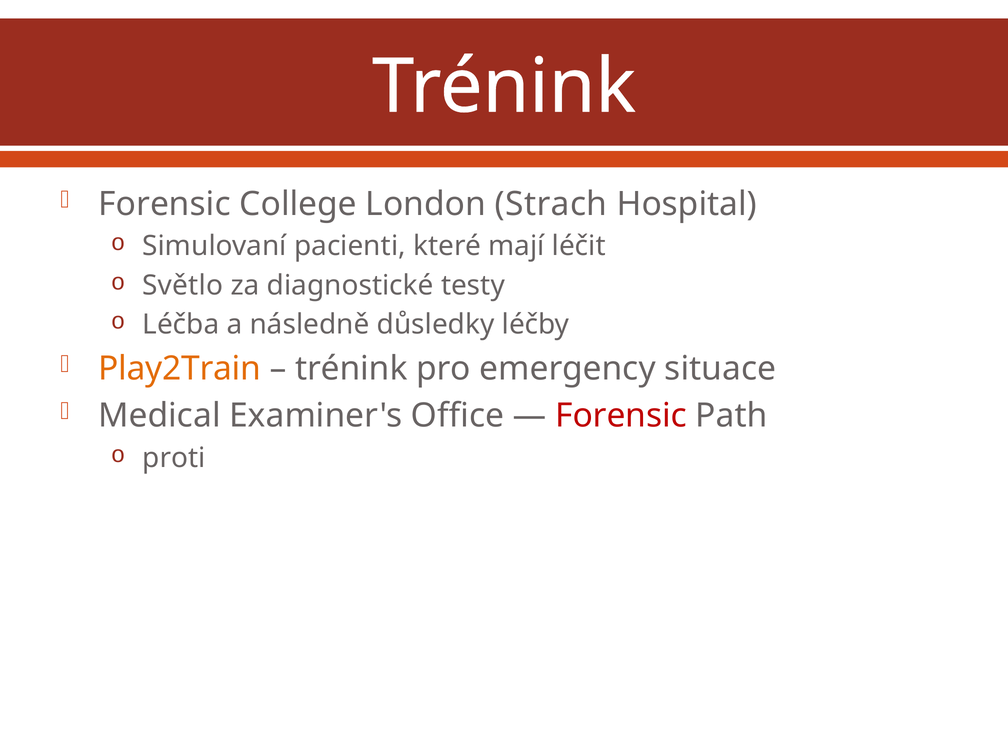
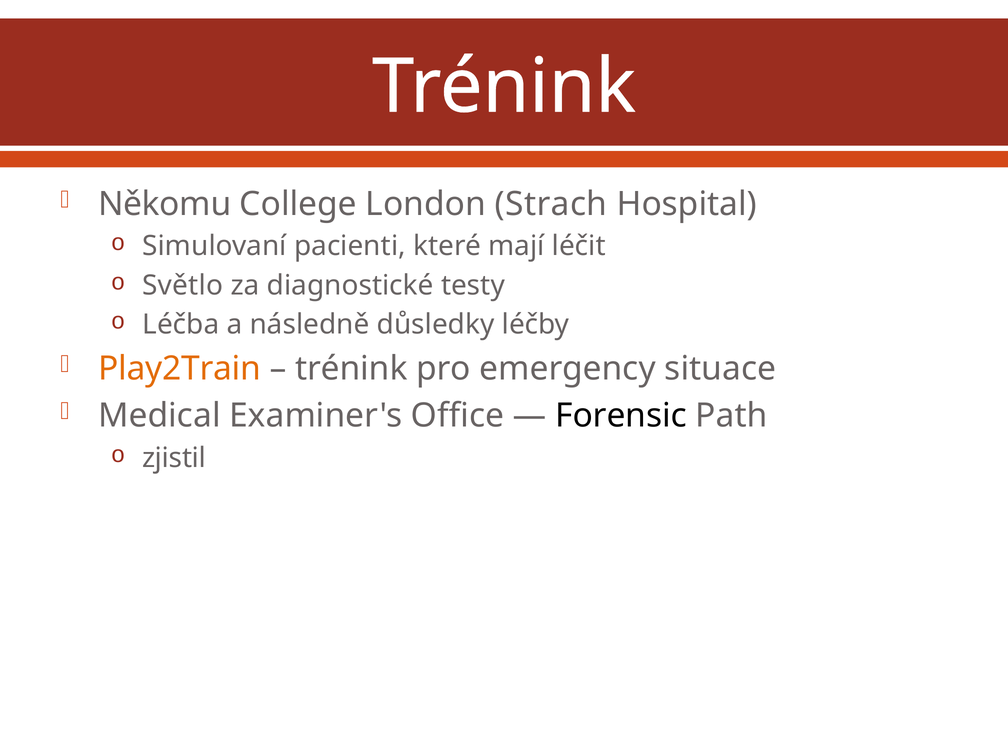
Forensic at (165, 204): Forensic -> Někomu
Forensic at (621, 416) colour: red -> black
proti: proti -> zjistil
